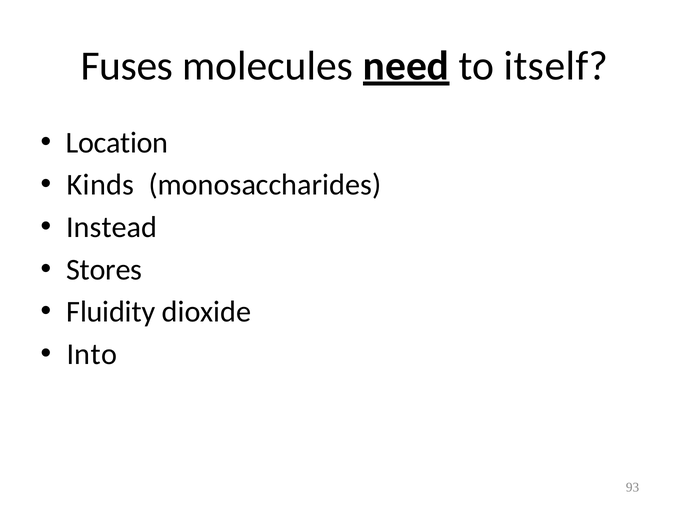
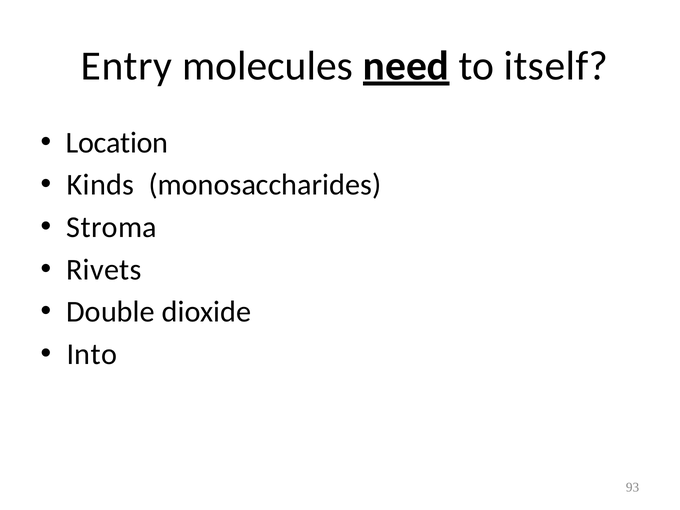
Fuses: Fuses -> Entry
Instead: Instead -> Stroma
Stores: Stores -> Rivets
Fluidity: Fluidity -> Double
